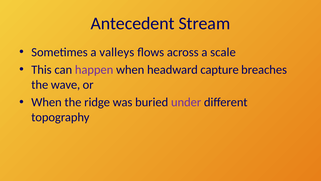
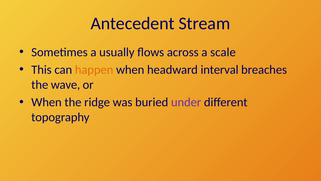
valleys: valleys -> usually
happen colour: purple -> orange
capture: capture -> interval
